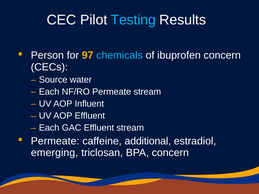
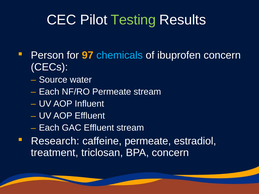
Testing colour: light blue -> light green
Permeate at (55, 141): Permeate -> Research
caffeine additional: additional -> permeate
emerging: emerging -> treatment
